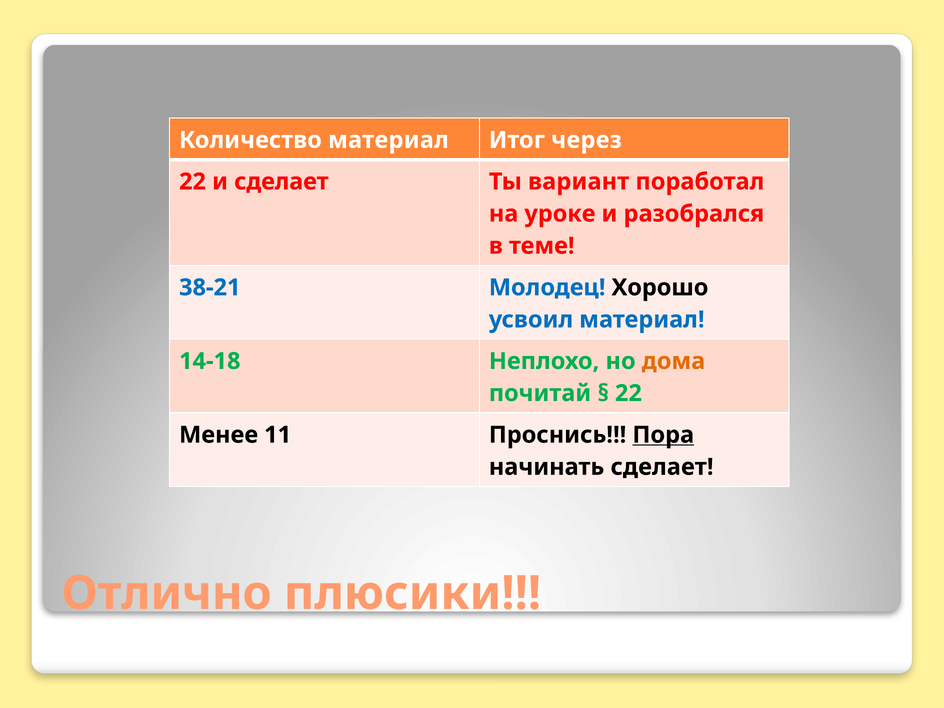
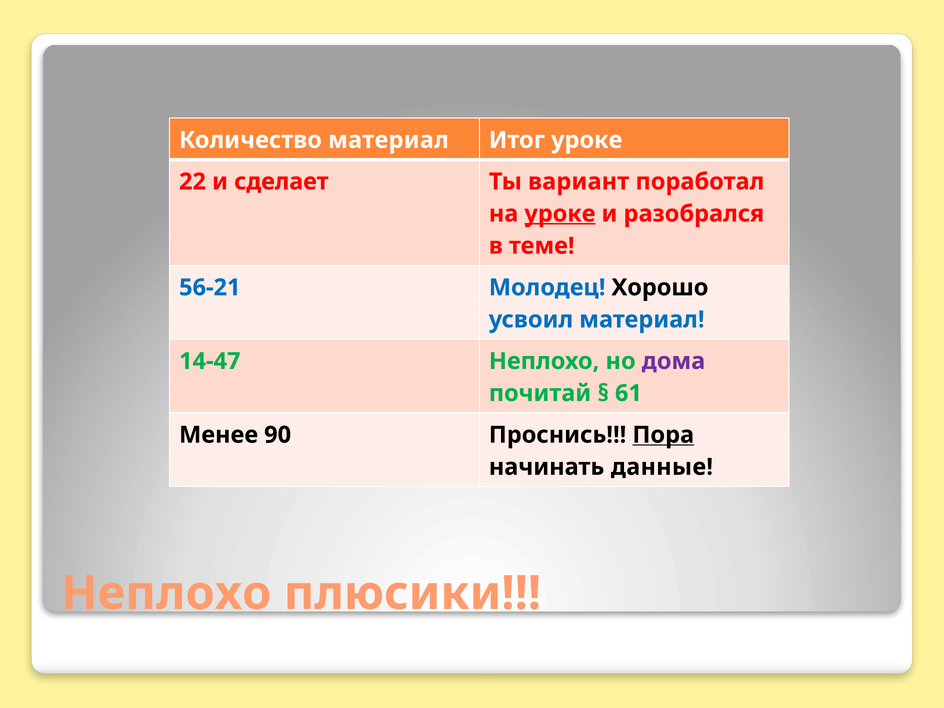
Итог через: через -> уроке
уроке at (560, 214) underline: none -> present
38-21: 38-21 -> 56-21
14-18: 14-18 -> 14-47
дома colour: orange -> purple
22 at (628, 393): 22 -> 61
11: 11 -> 90
начинать сделает: сделает -> данные
Отлично at (166, 593): Отлично -> Неплохо
